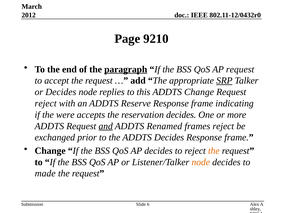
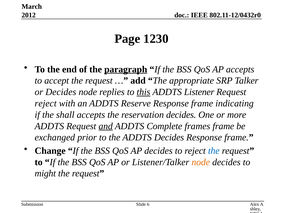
9210: 9210 -> 1230
AP request: request -> accepts
SRP underline: present -> none
this underline: none -> present
ADDTS Change: Change -> Listener
were: were -> shall
Renamed: Renamed -> Complete
frames reject: reject -> frame
the at (214, 150) colour: orange -> blue
made: made -> might
